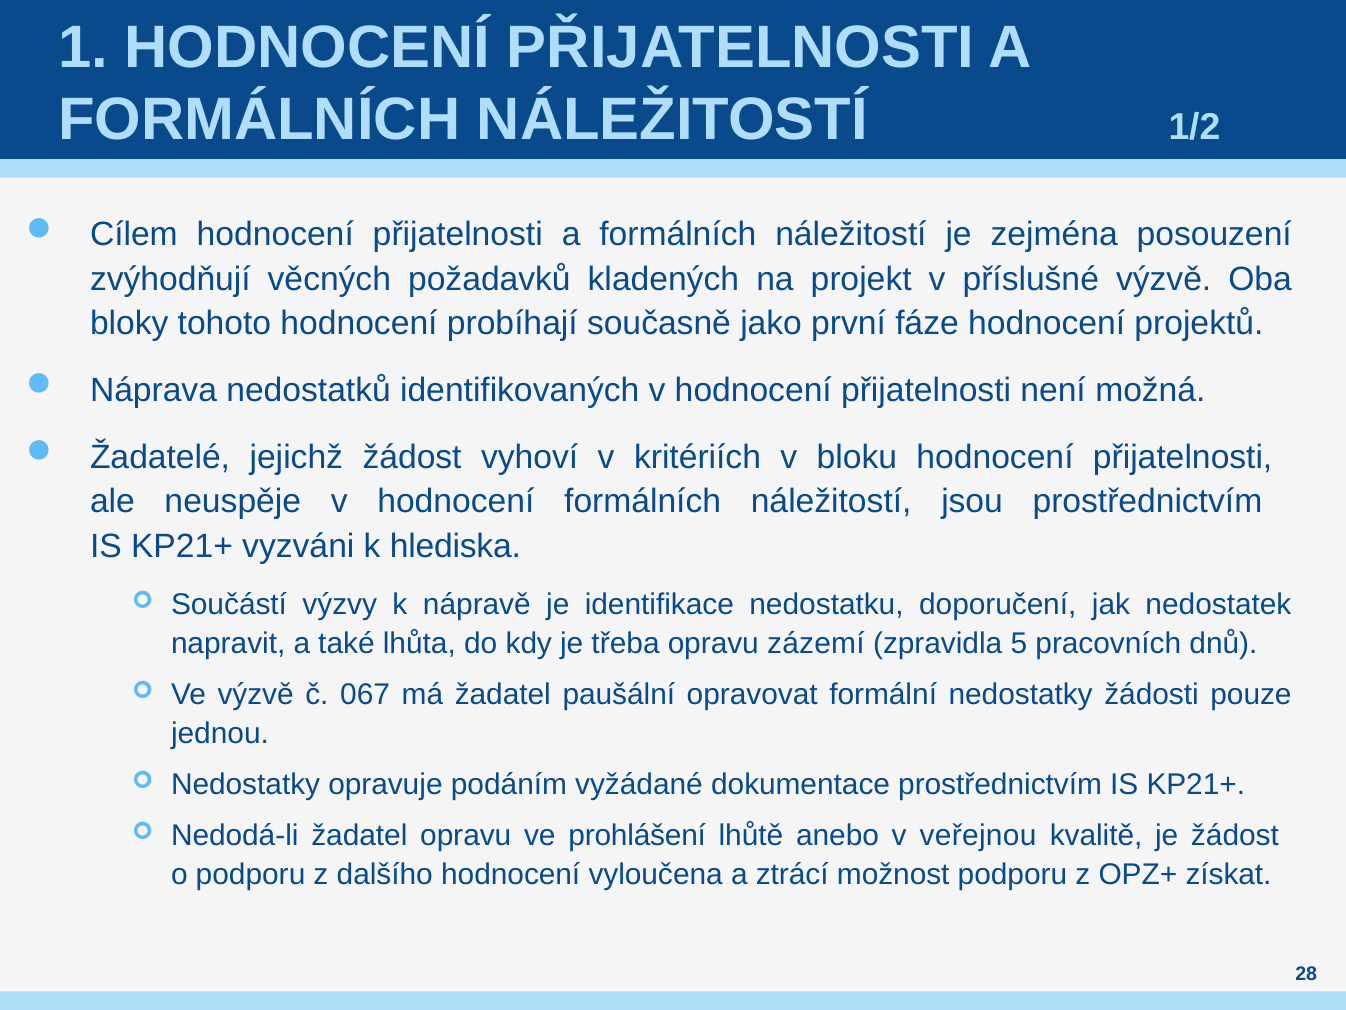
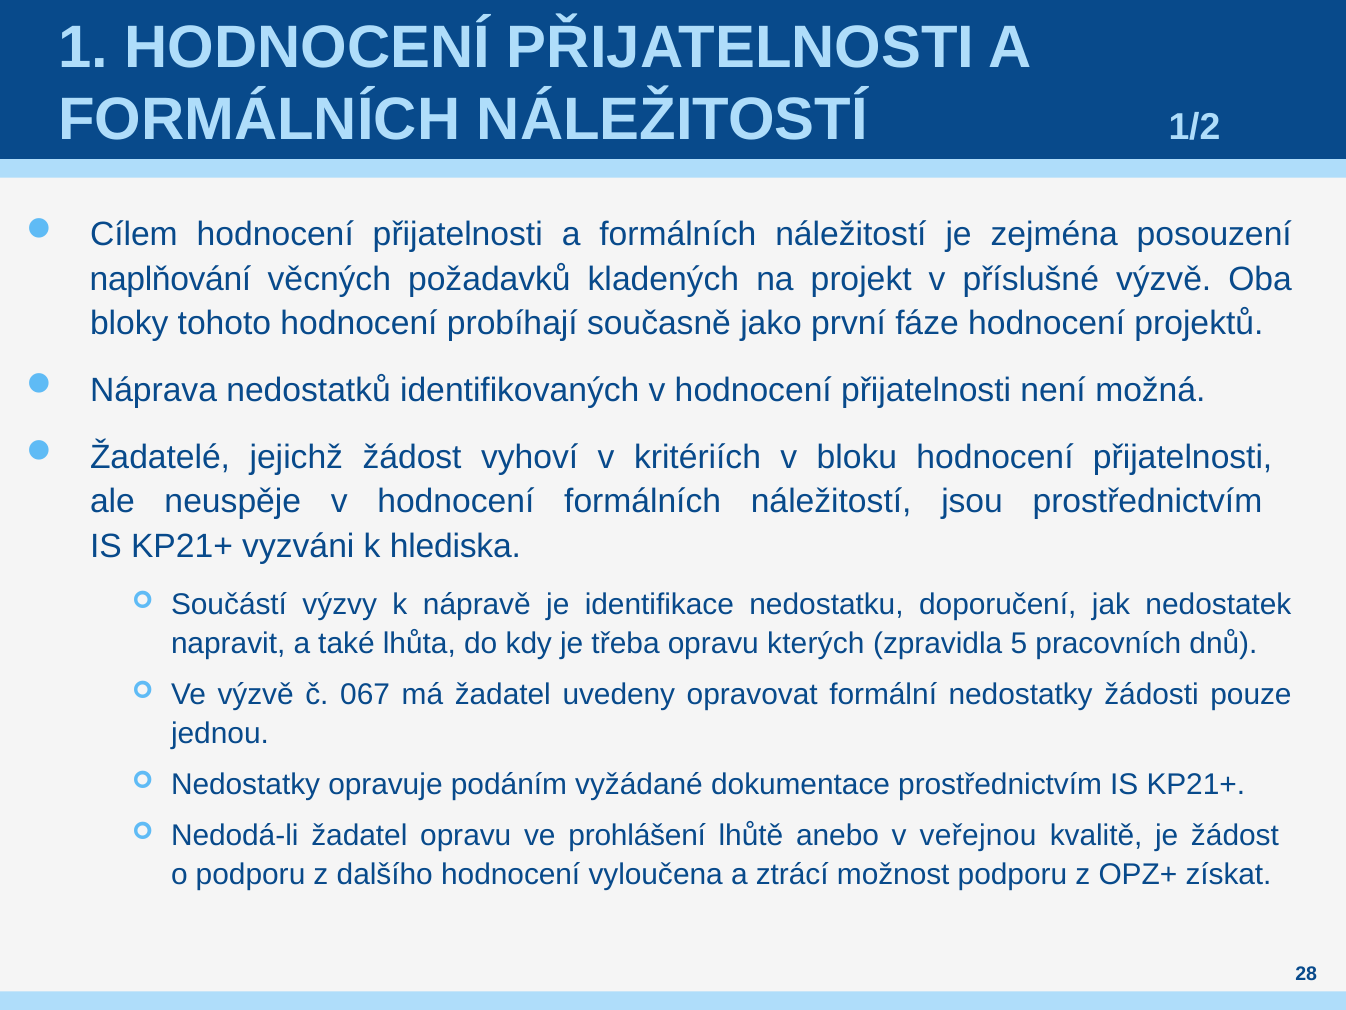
zvýhodňují: zvýhodňují -> naplňování
zázemí: zázemí -> kterých
paušální: paušální -> uvedeny
